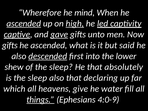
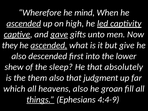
high underline: present -> none
gifts at (10, 45): gifts -> they
ascended at (49, 45) underline: none -> present
said: said -> give
descended underline: present -> none
is the sleep: sleep -> them
declaring: declaring -> judgment
heavens give: give -> also
water: water -> groan
4:0-9: 4:0-9 -> 4:4-9
